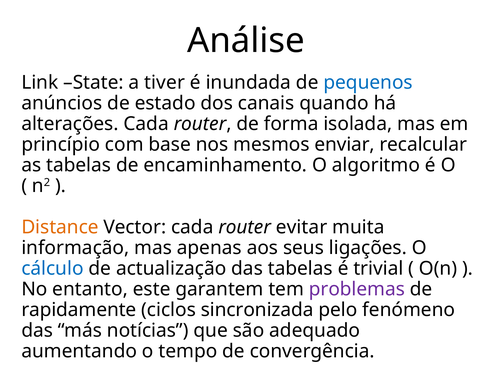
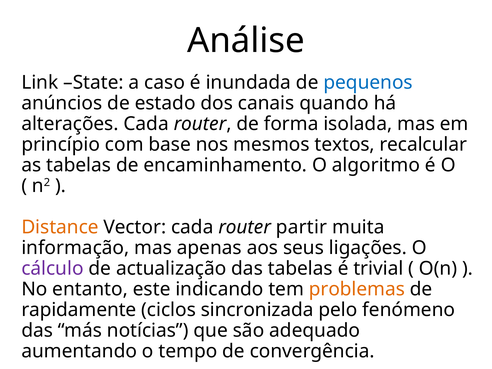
tiver: tiver -> caso
enviar: enviar -> textos
evitar: evitar -> partir
cálculo colour: blue -> purple
garantem: garantem -> indicando
problemas colour: purple -> orange
